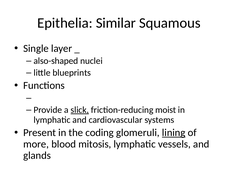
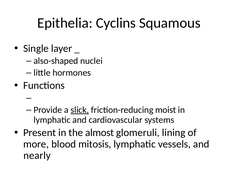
Similar: Similar -> Cyclins
blueprints: blueprints -> hormones
coding: coding -> almost
lining underline: present -> none
glands: glands -> nearly
